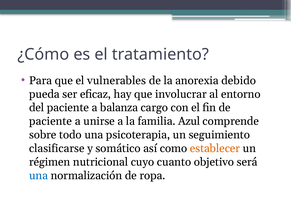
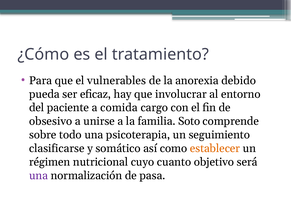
balanza: balanza -> comida
paciente at (51, 121): paciente -> obsesivo
Azul: Azul -> Soto
una at (38, 176) colour: blue -> purple
ropa: ropa -> pasa
